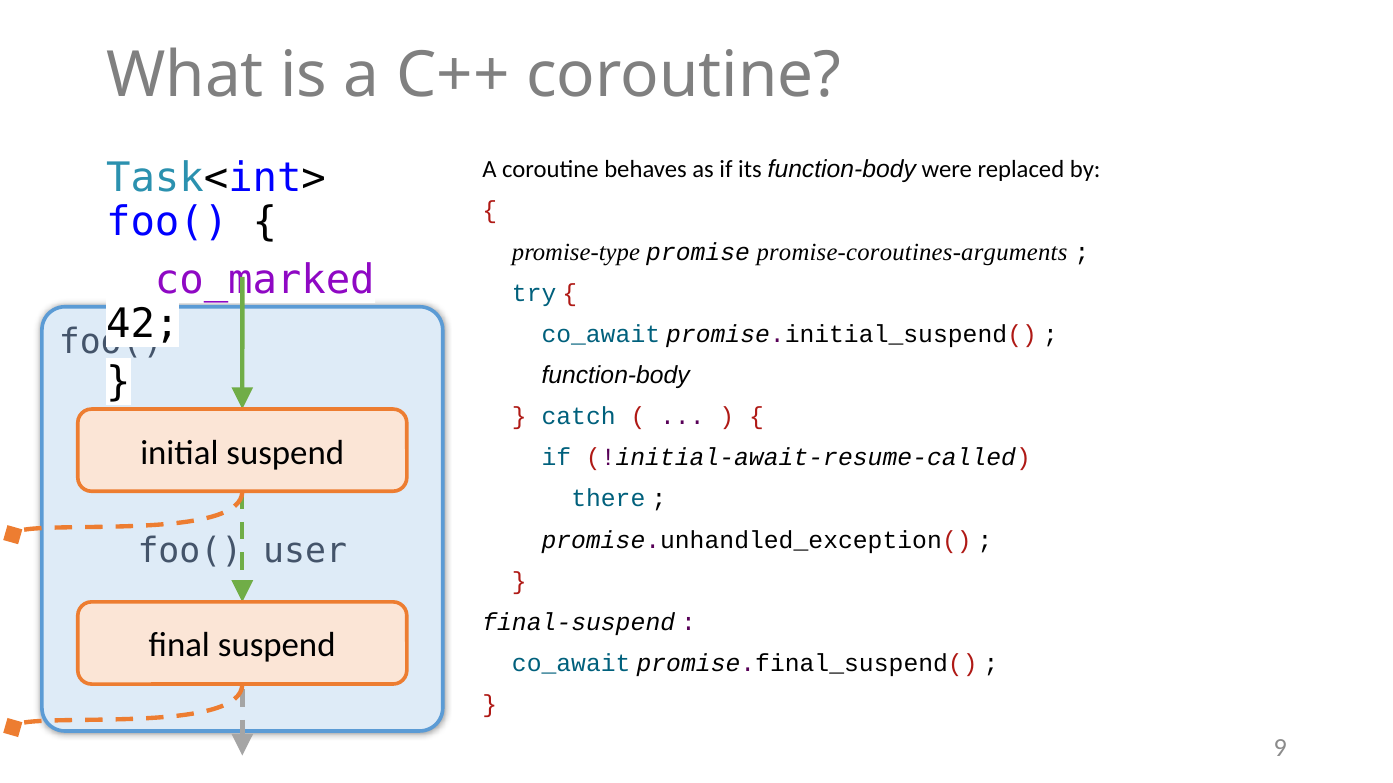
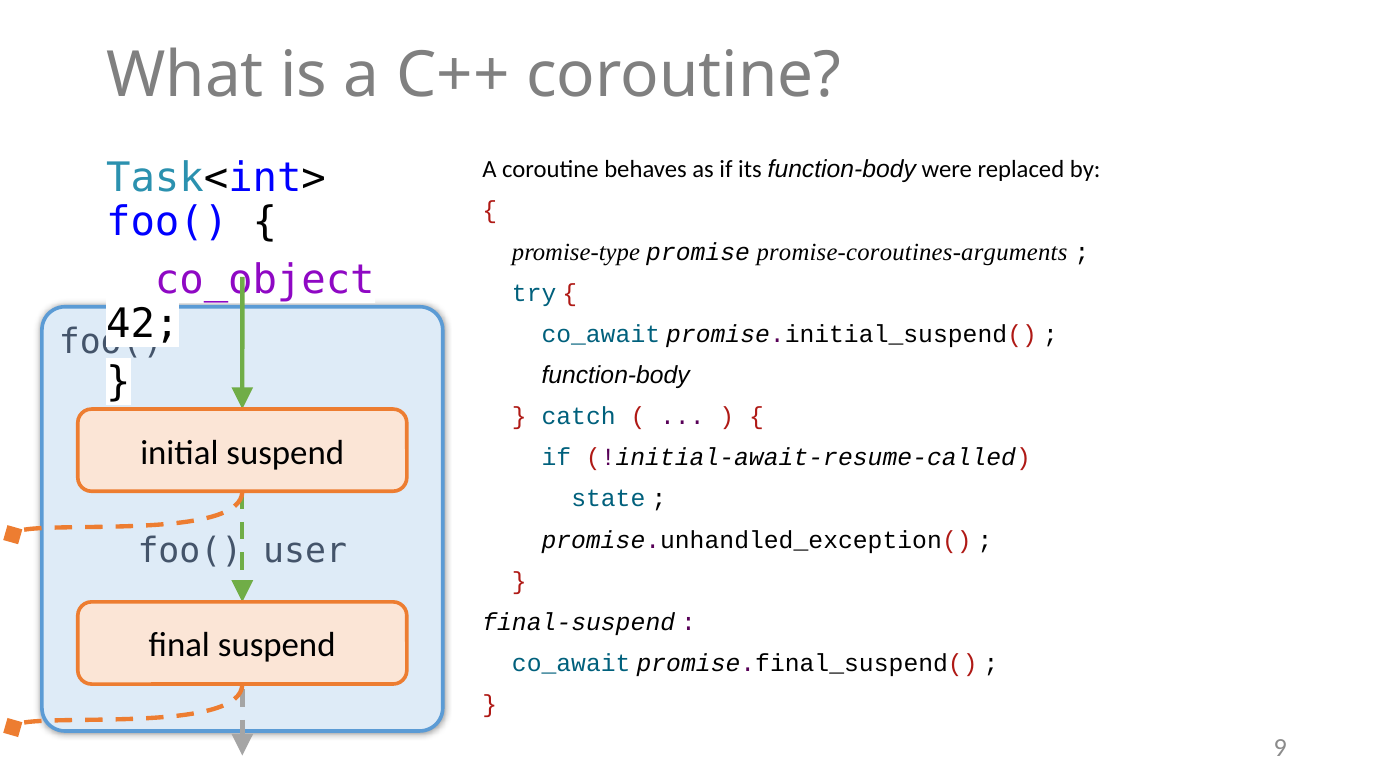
co_marked: co_marked -> co_object
there: there -> state
